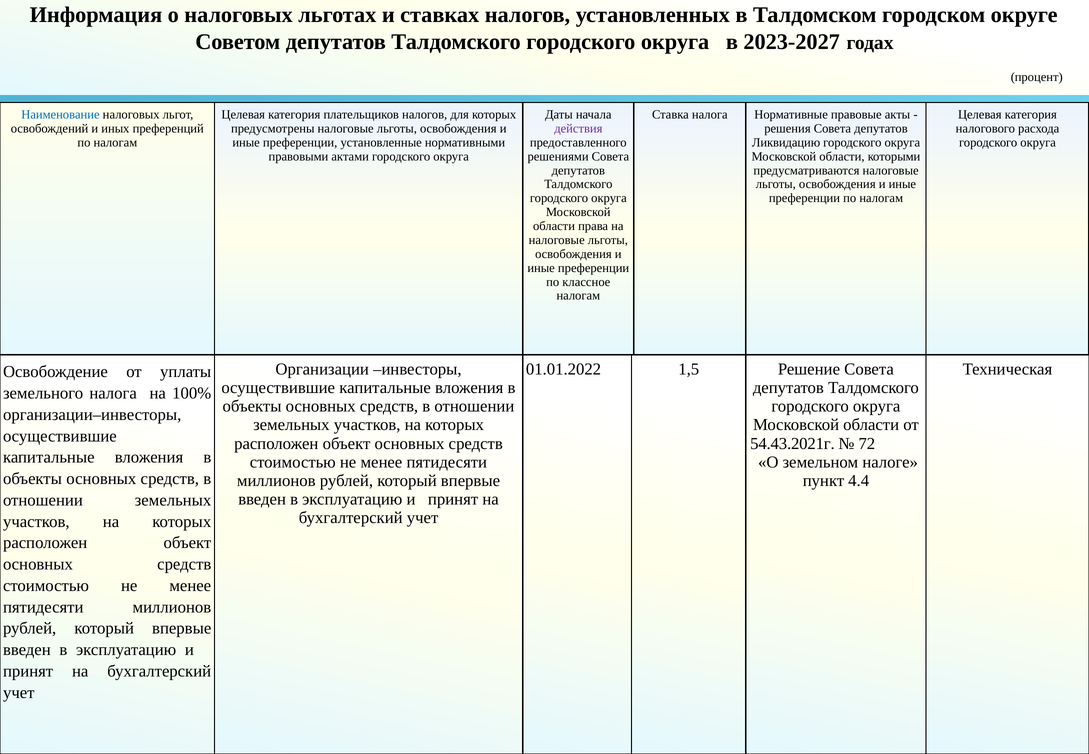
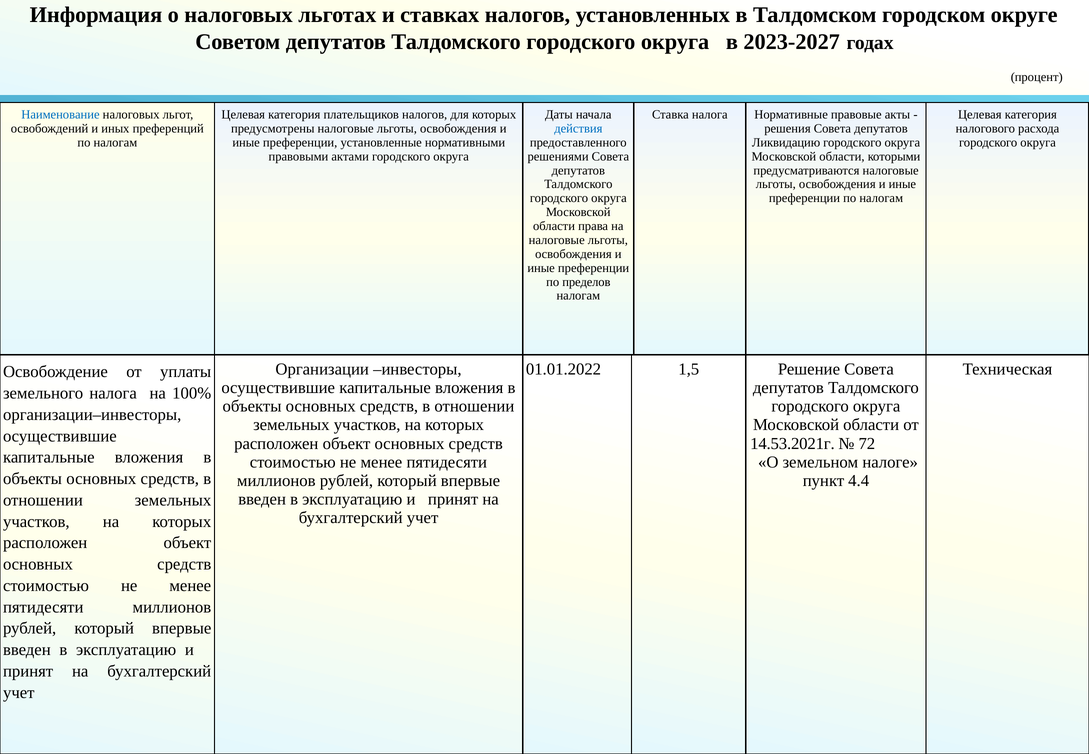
действия colour: purple -> blue
классное: классное -> пределов
54.43.2021г: 54.43.2021г -> 14.53.2021г
